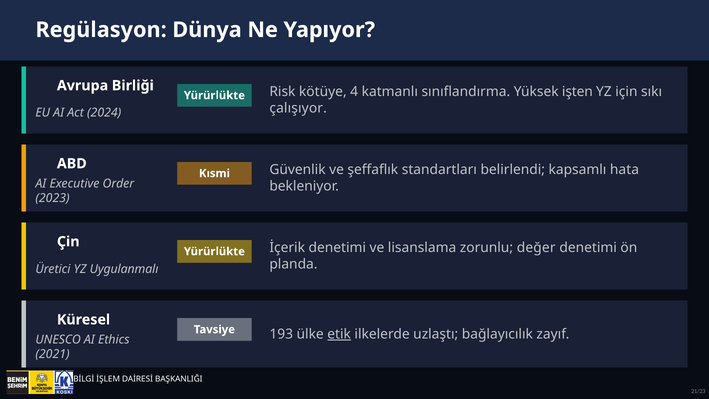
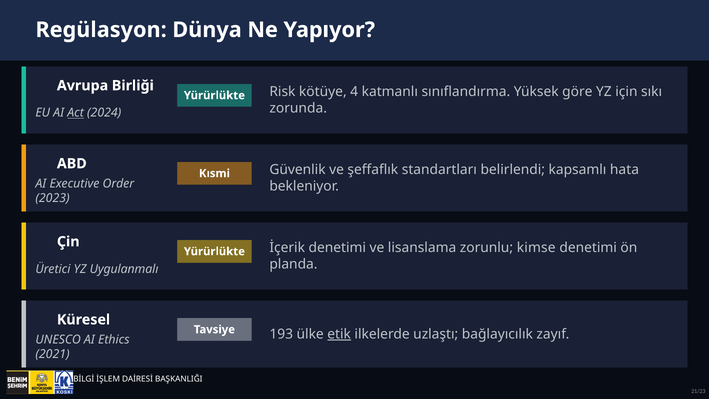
işten: işten -> göre
çalışıyor: çalışıyor -> zorunda
Act underline: none -> present
değer: değer -> kimse
